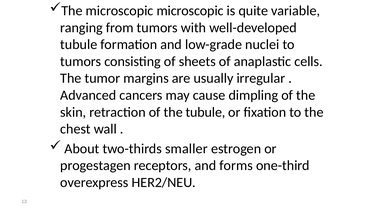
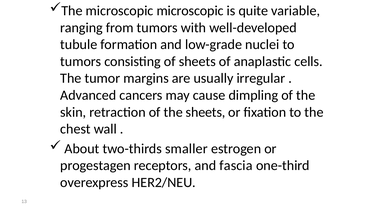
the tubule: tubule -> sheets
forms: forms -> fascia
